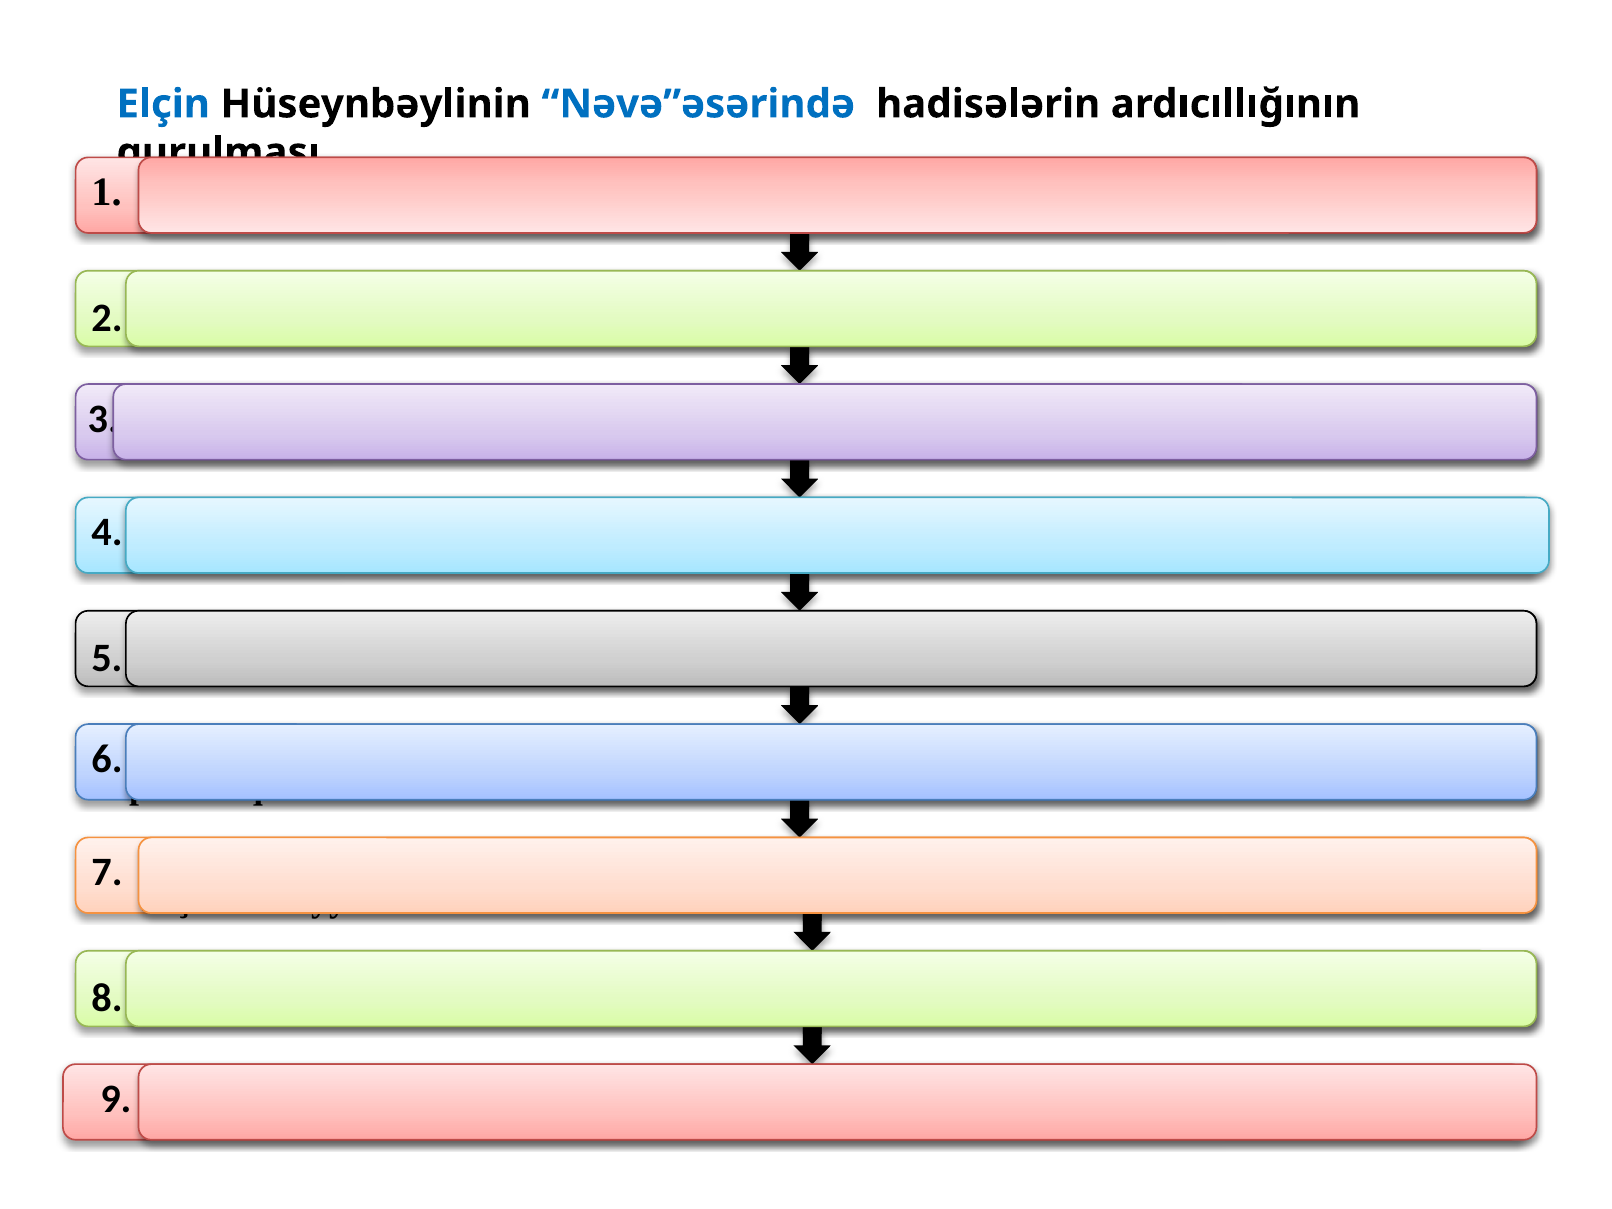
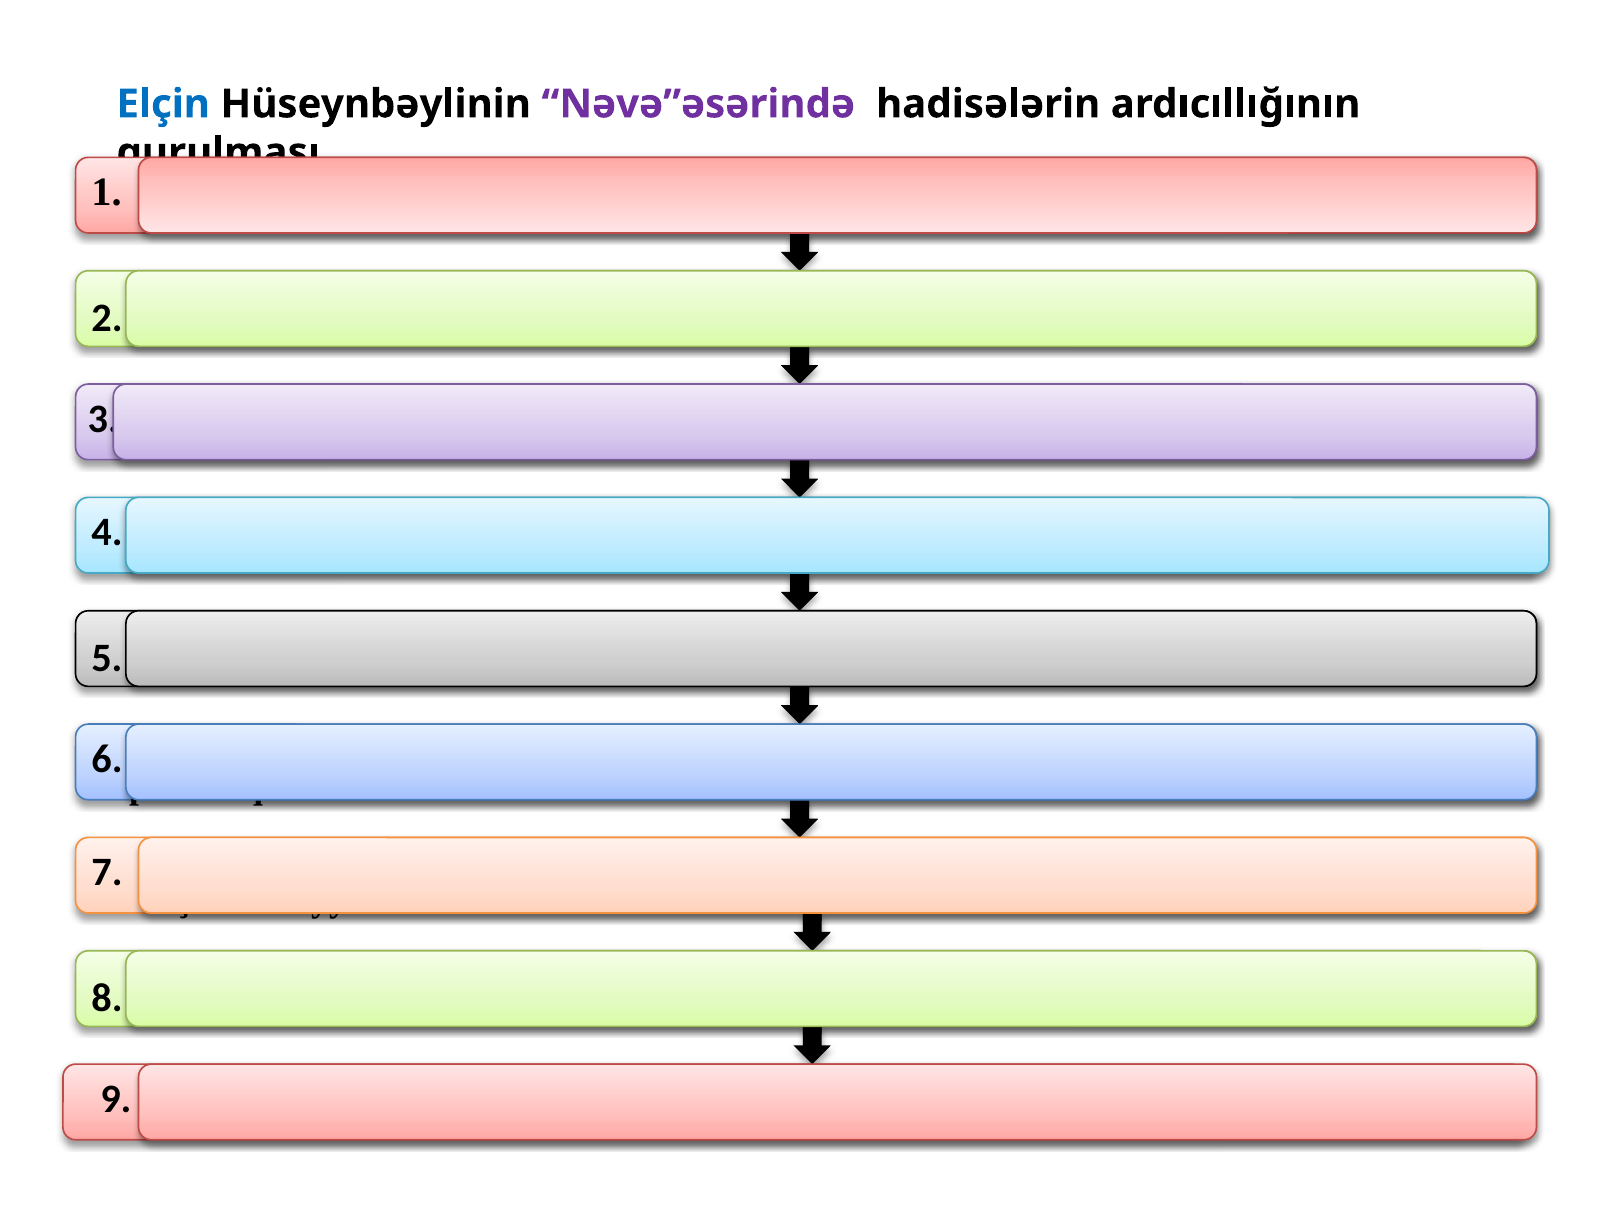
Nəvə”əsərində colour: blue -> purple
